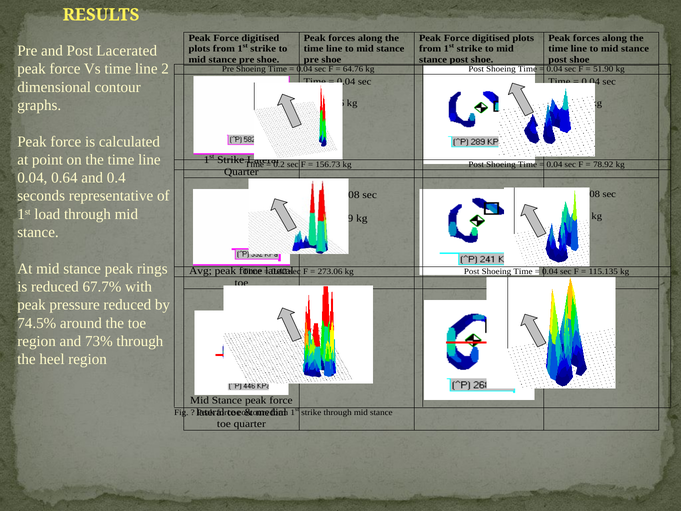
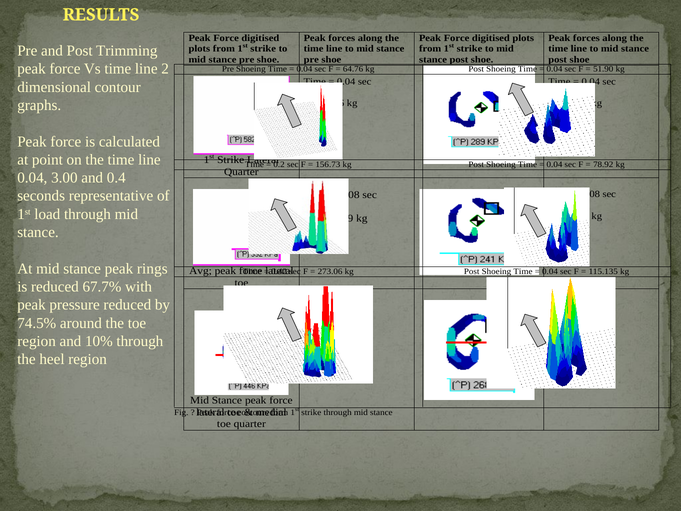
Lacerated: Lacerated -> Trimming
0.64: 0.64 -> 3.00
73%: 73% -> 10%
